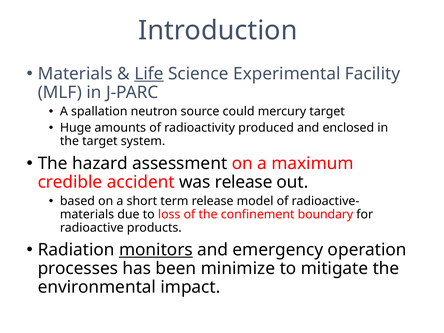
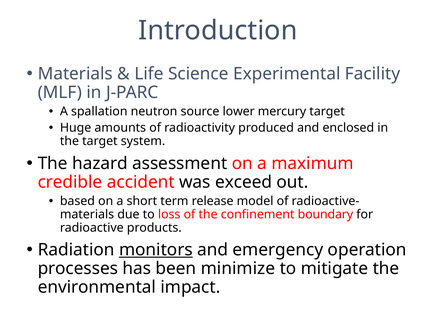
Life underline: present -> none
could: could -> lower
was release: release -> exceed
